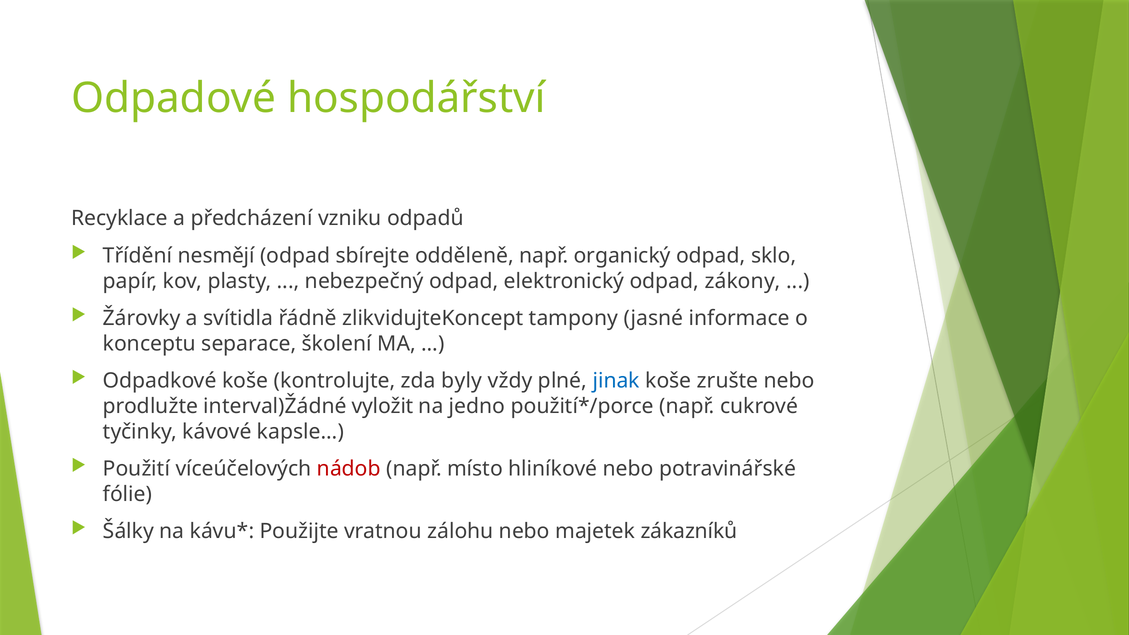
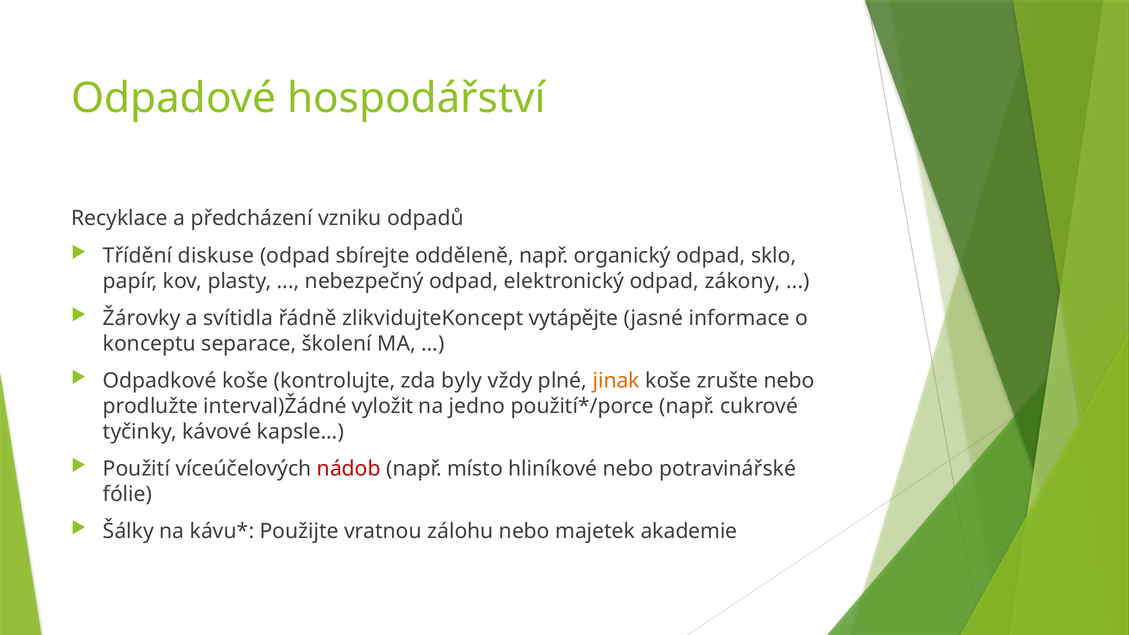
nesmějí: nesmějí -> diskuse
tampony: tampony -> vytápějte
jinak colour: blue -> orange
zákazníků: zákazníků -> akademie
